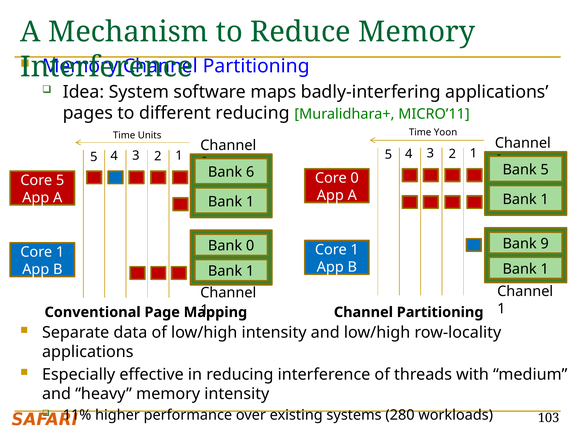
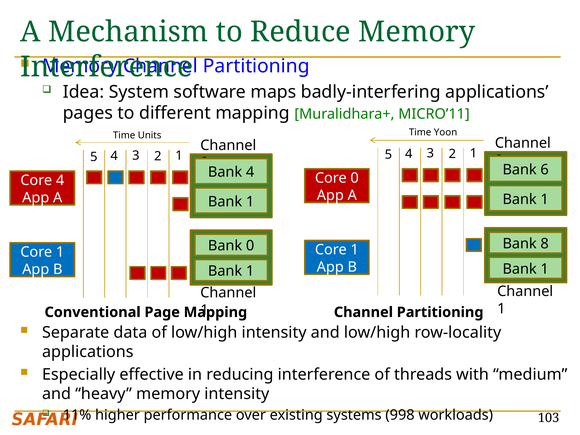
different reducing: reducing -> mapping
Bank 5: 5 -> 6
Bank 6: 6 -> 4
Core 5: 5 -> 4
9: 9 -> 8
280: 280 -> 998
